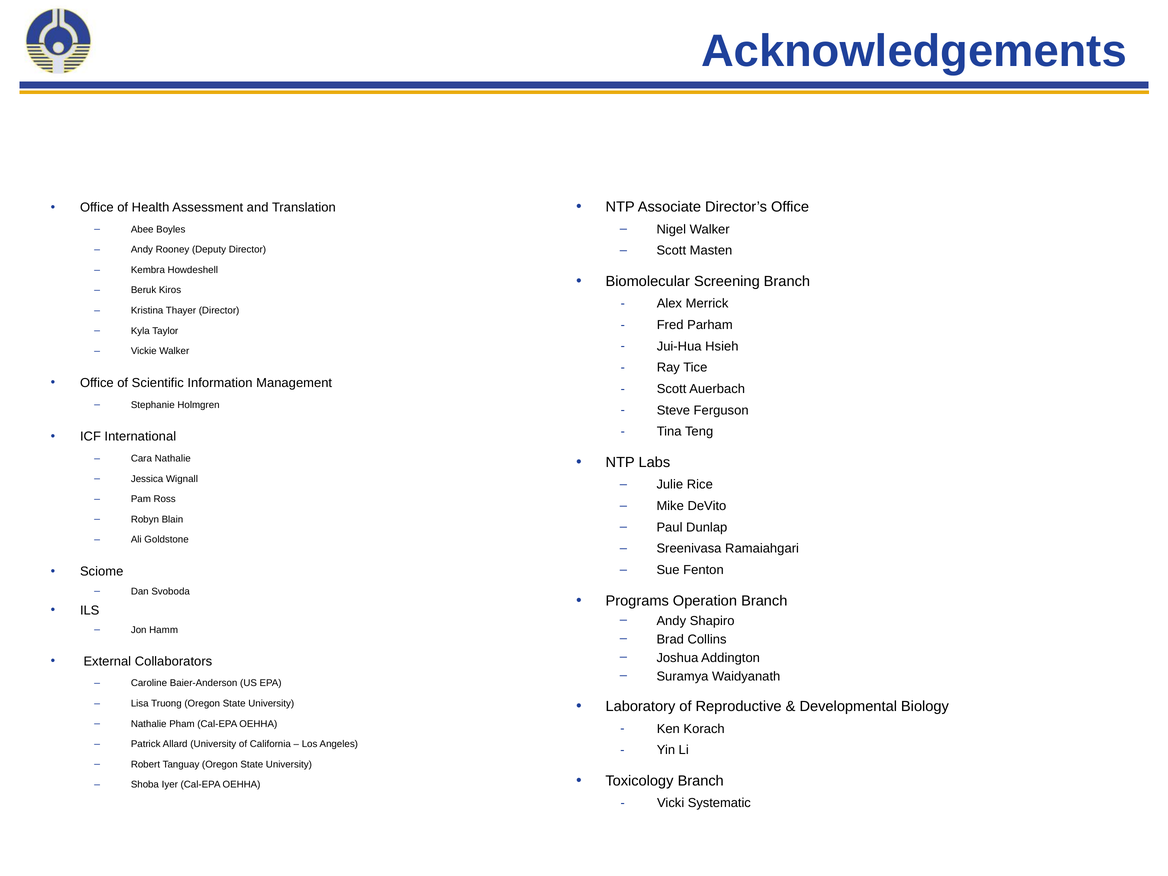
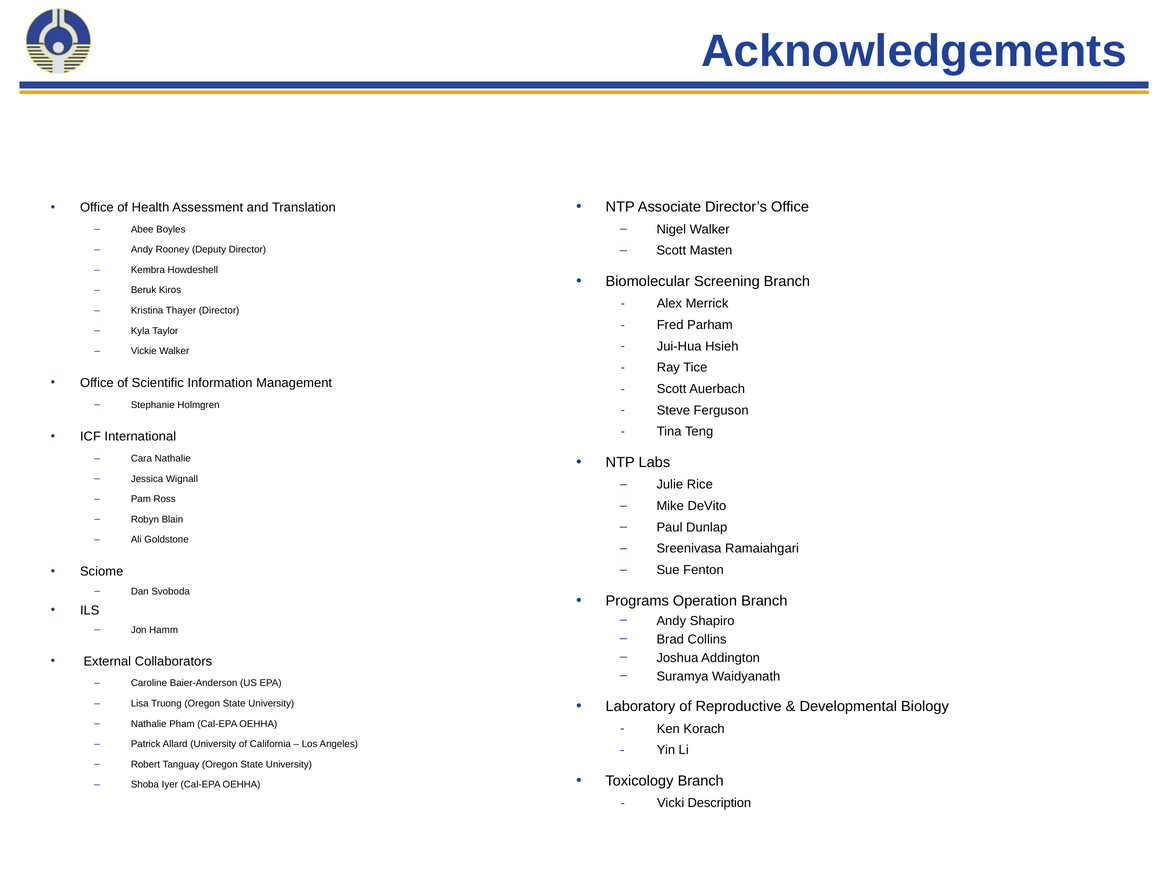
Systematic: Systematic -> Description
